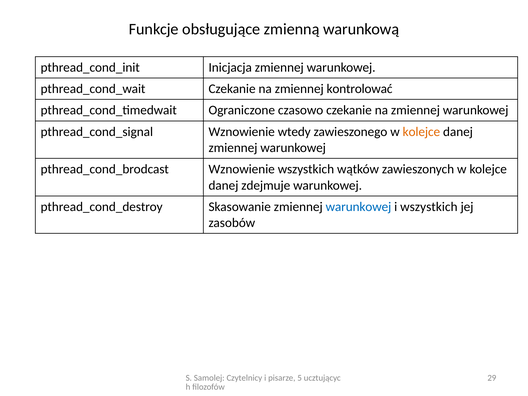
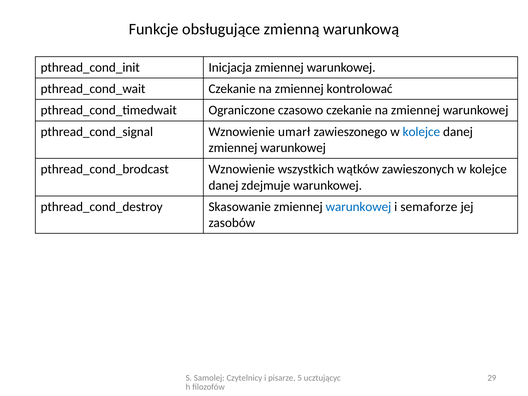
wtedy: wtedy -> umarł
kolejce at (421, 132) colour: orange -> blue
i wszystkich: wszystkich -> semaforze
